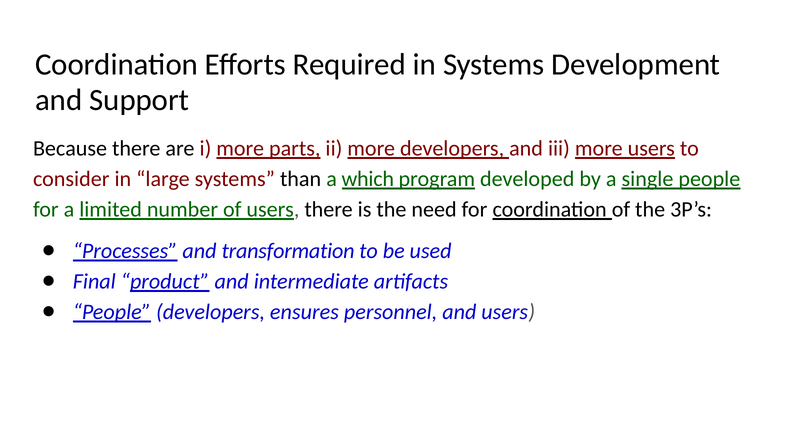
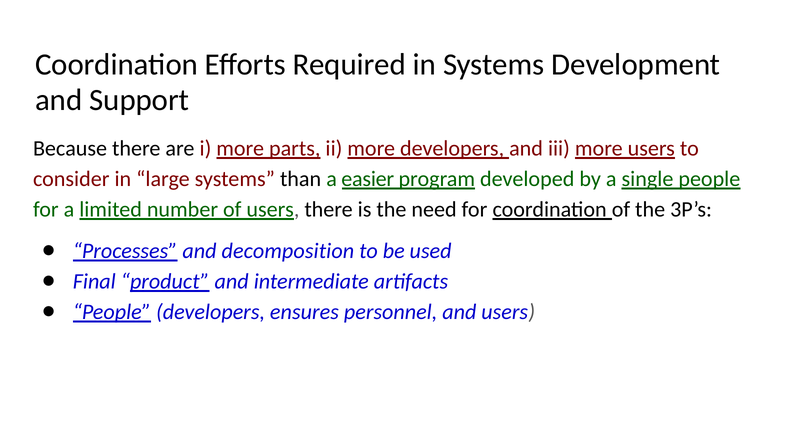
which: which -> easier
transformation: transformation -> decomposition
